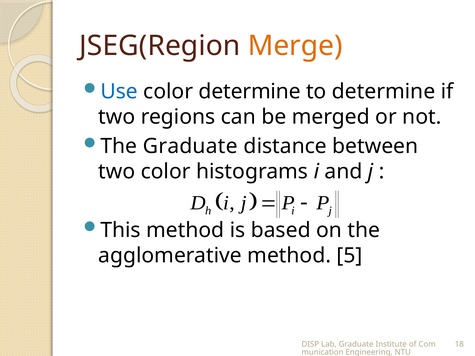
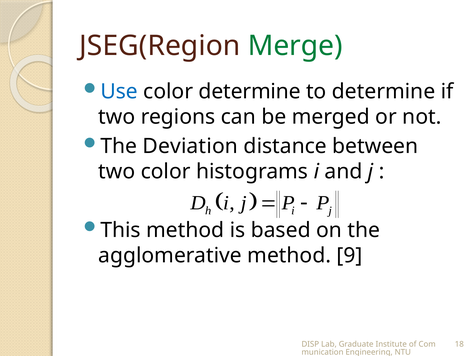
Merge colour: orange -> green
The Graduate: Graduate -> Deviation
5: 5 -> 9
